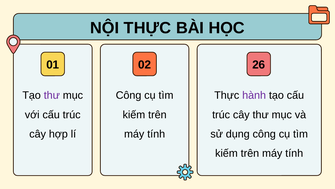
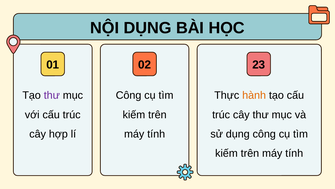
NỘI THỰC: THỰC -> DỤNG
26: 26 -> 23
hành colour: purple -> orange
